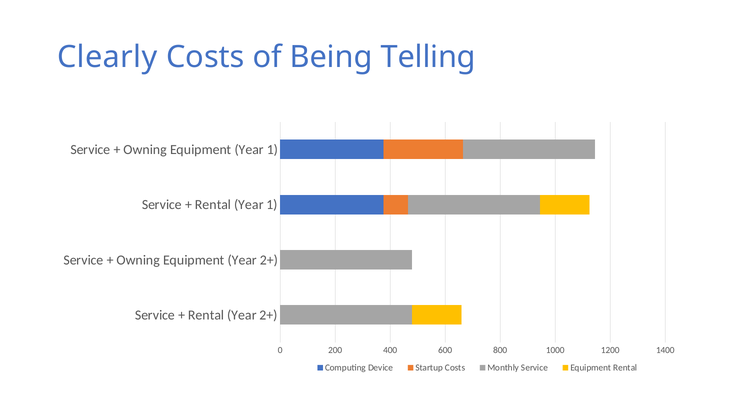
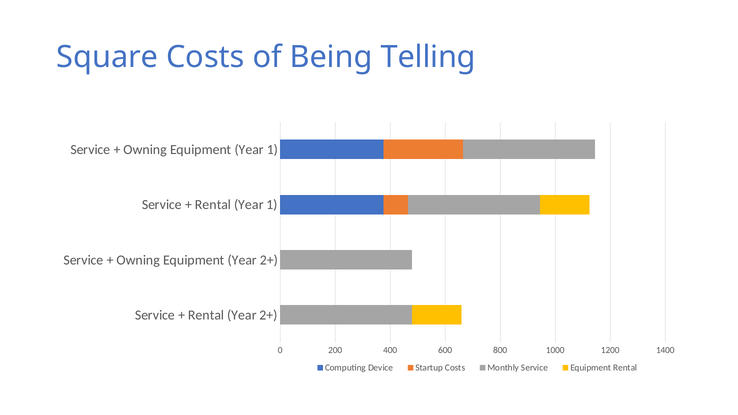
Clearly: Clearly -> Square
